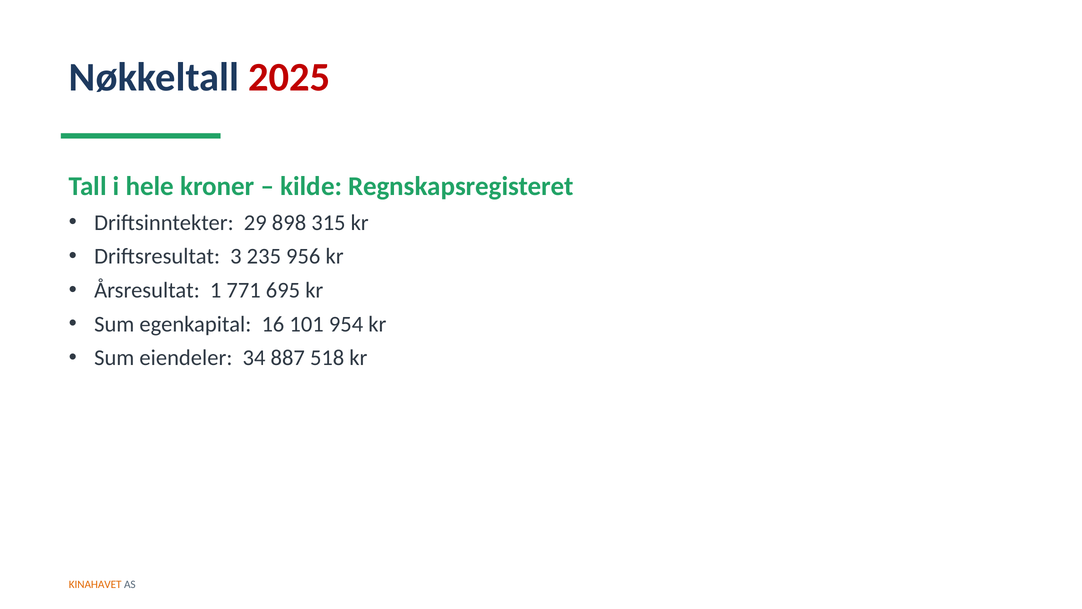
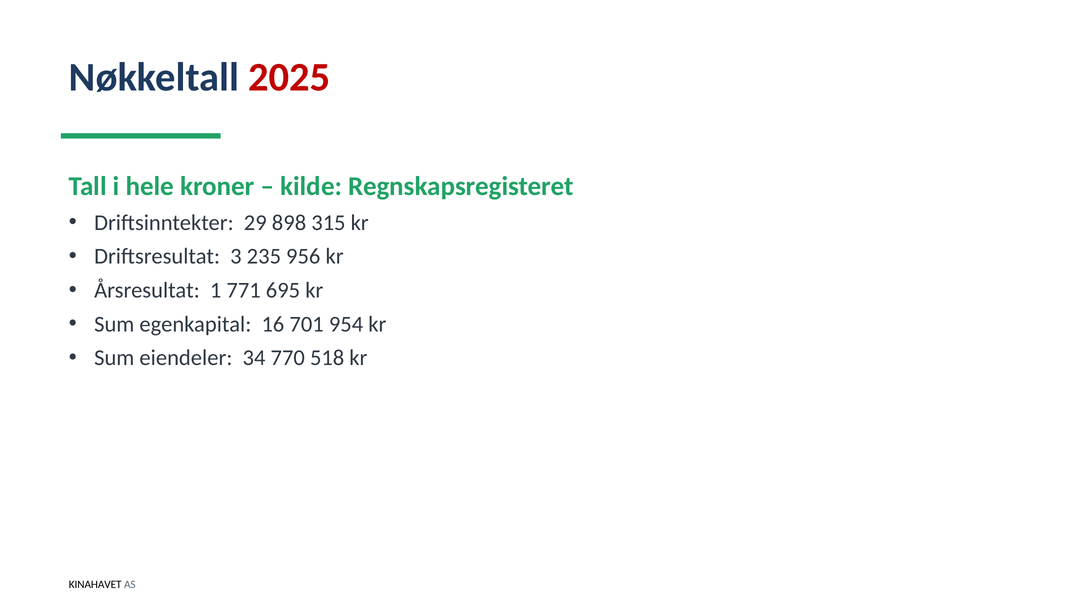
101: 101 -> 701
887: 887 -> 770
KINAHAVET colour: orange -> black
